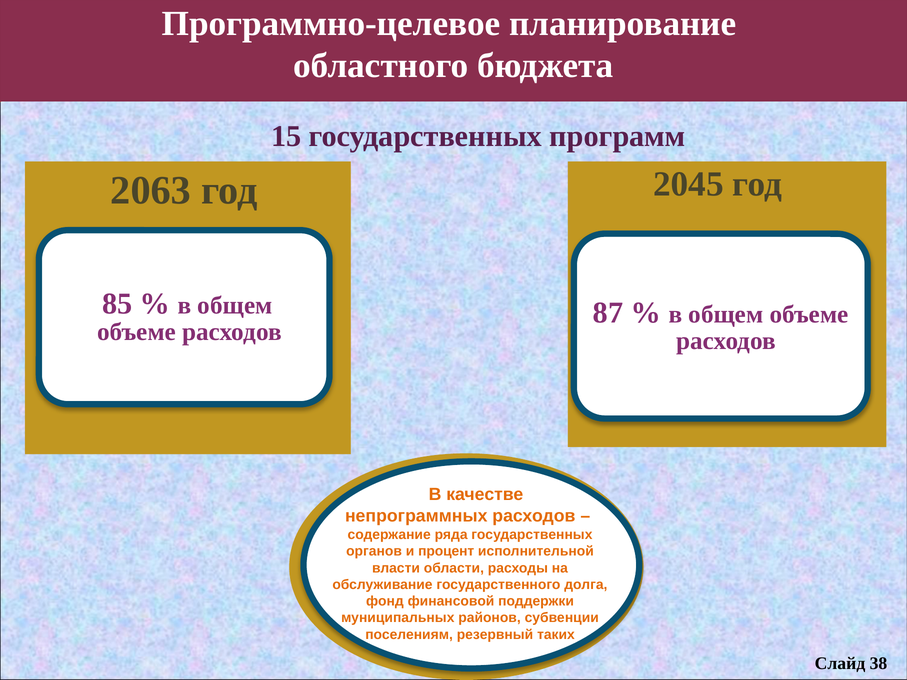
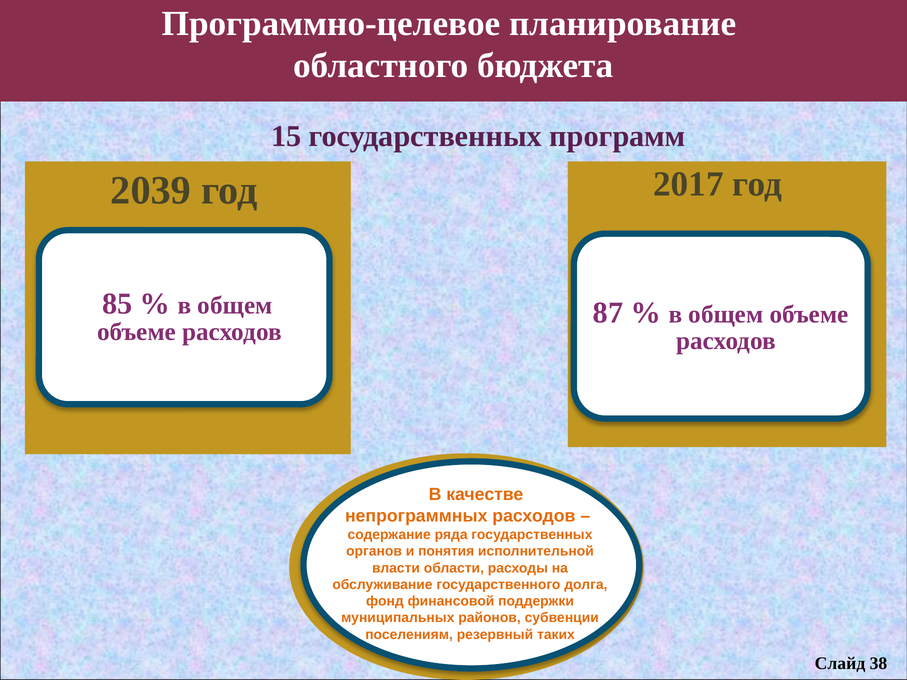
2045: 2045 -> 2017
2063: 2063 -> 2039
процент: процент -> понятия
